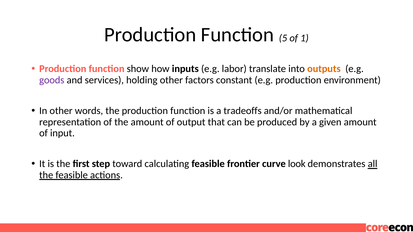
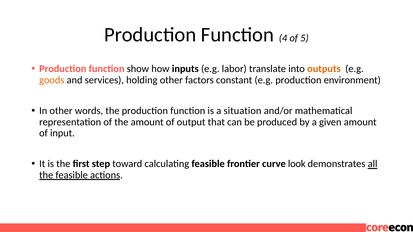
5: 5 -> 4
1: 1 -> 5
goods colour: purple -> orange
tradeoffs: tradeoffs -> situation
